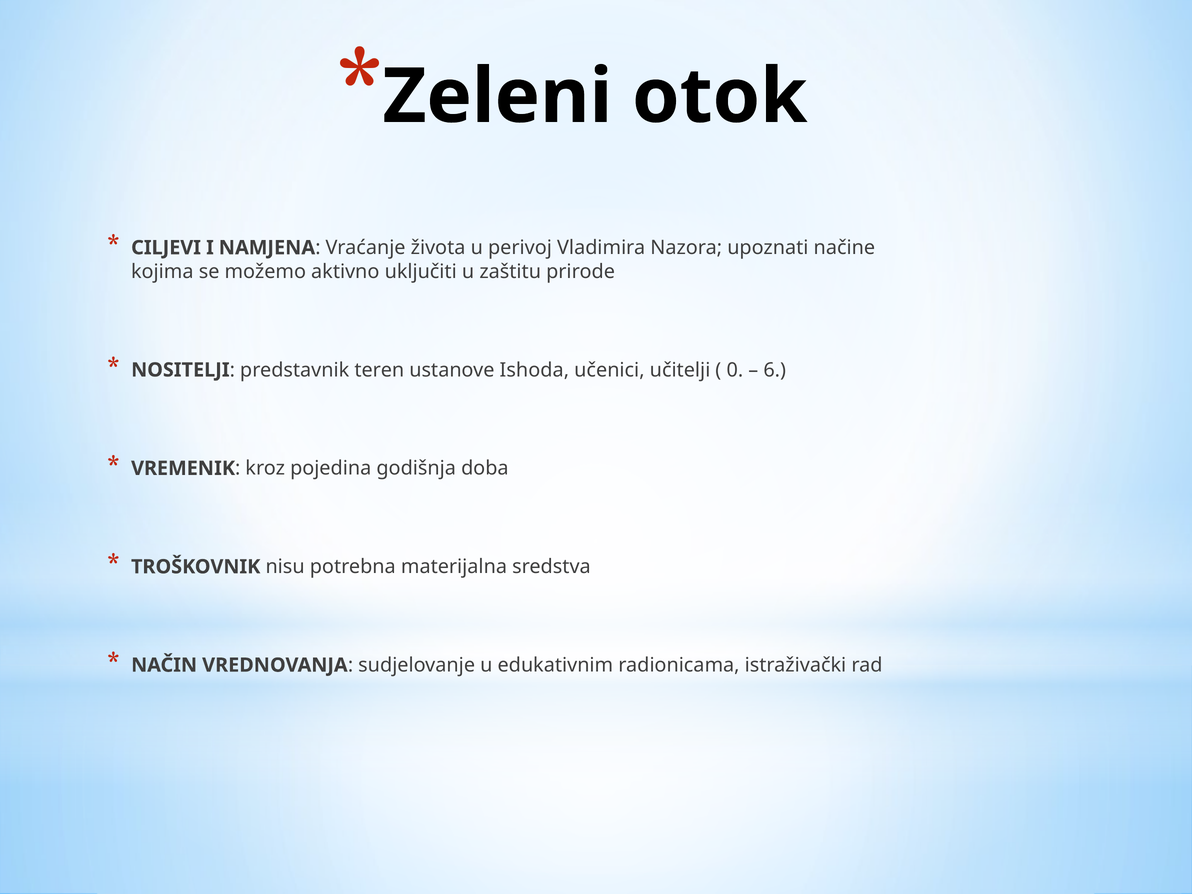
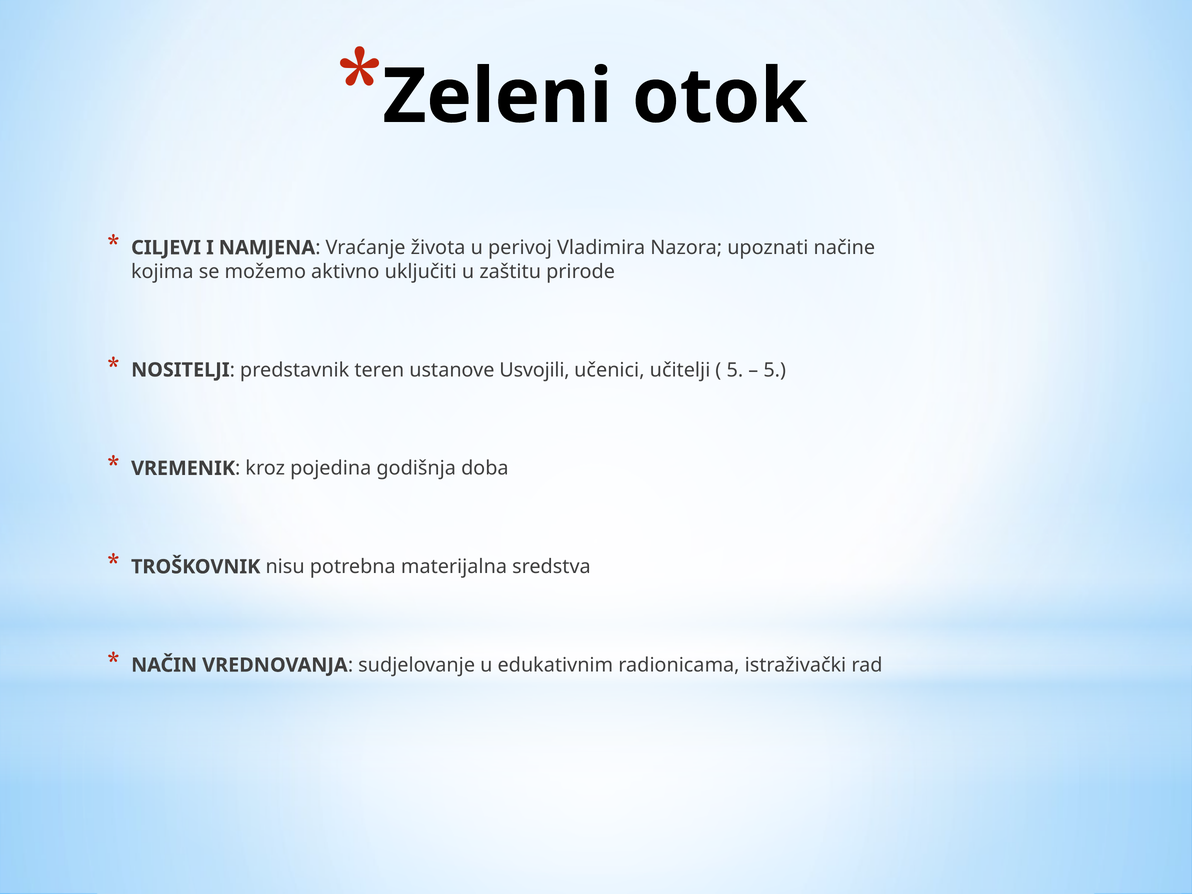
Ishoda: Ishoda -> Usvojili
0 at (735, 370): 0 -> 5
6 at (775, 370): 6 -> 5
